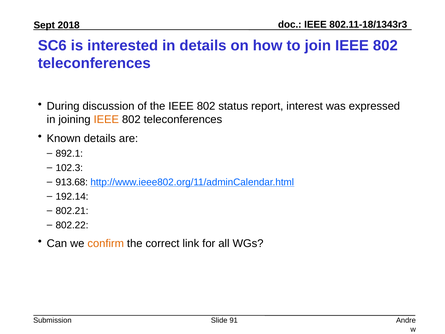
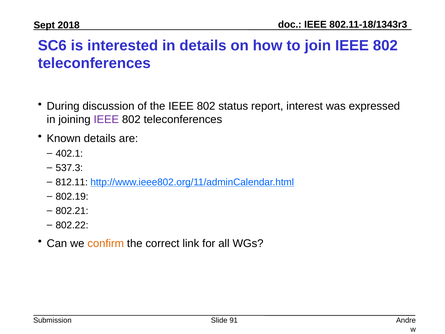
IEEE at (106, 119) colour: orange -> purple
892.1: 892.1 -> 402.1
102.3: 102.3 -> 537.3
913.68: 913.68 -> 812.11
192.14: 192.14 -> 802.19
